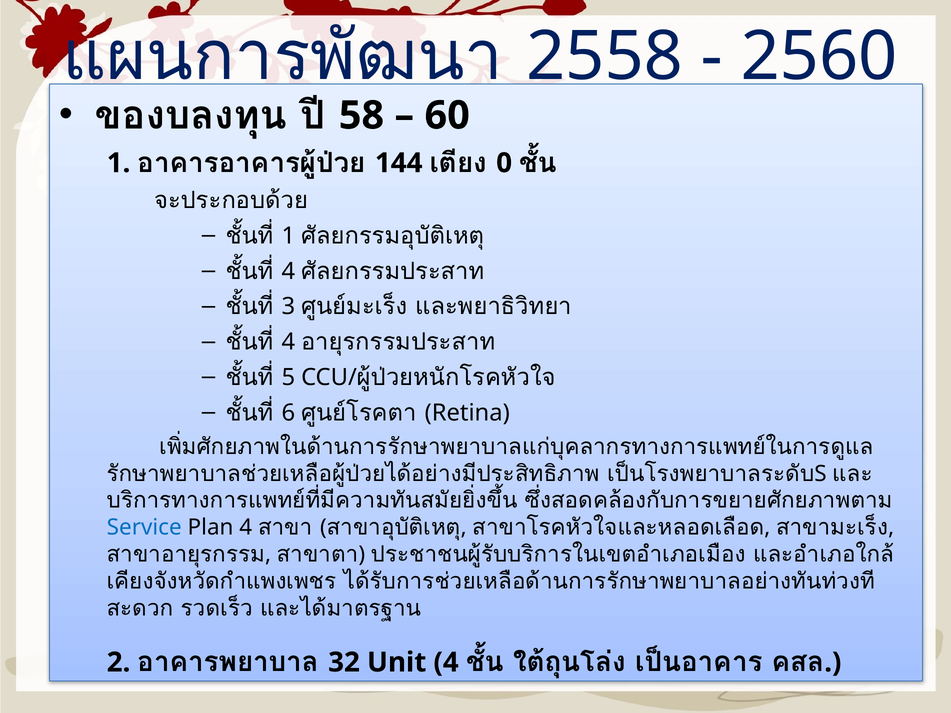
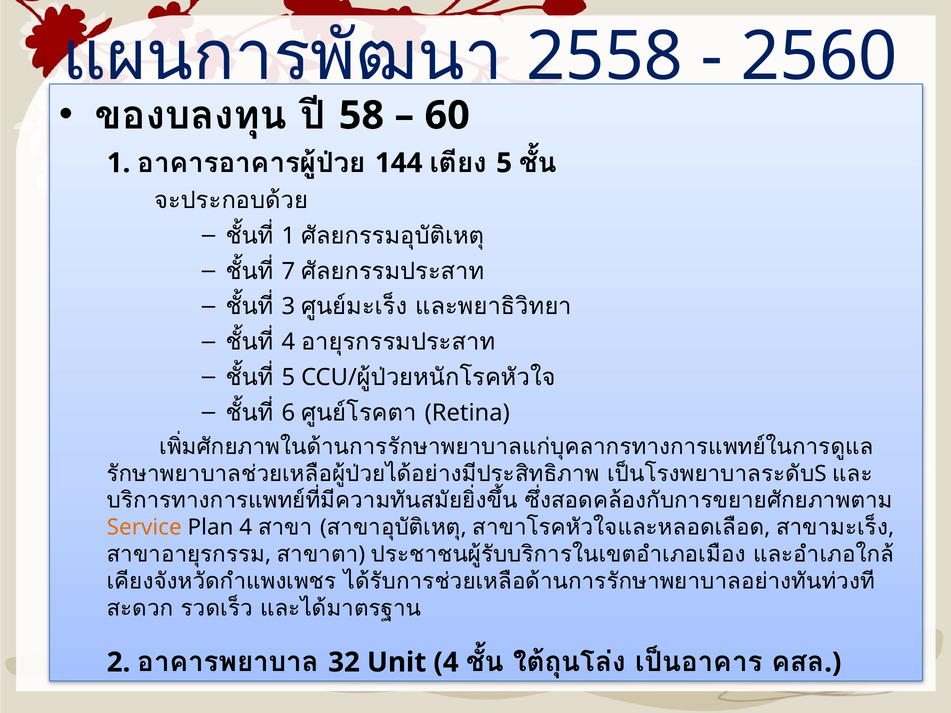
0 at (504, 163): 0 -> 5
4 at (288, 271): 4 -> 7
Service colour: blue -> orange
